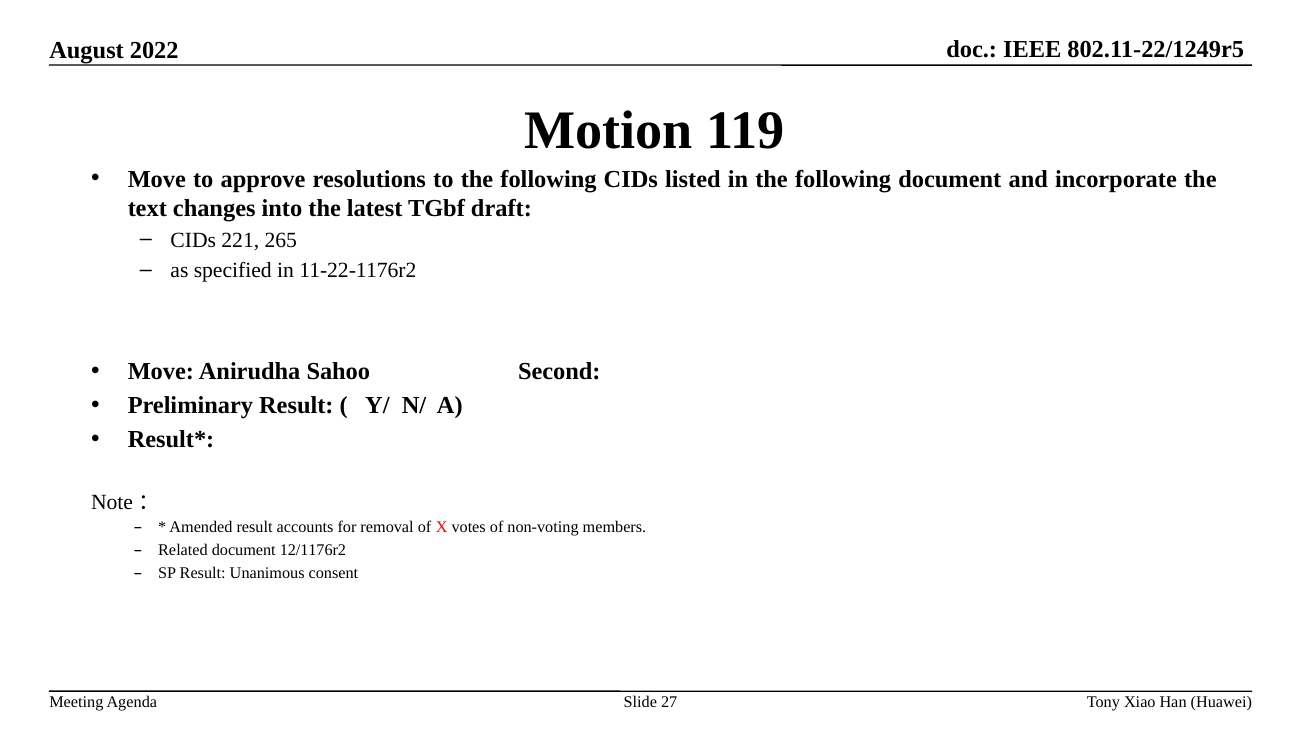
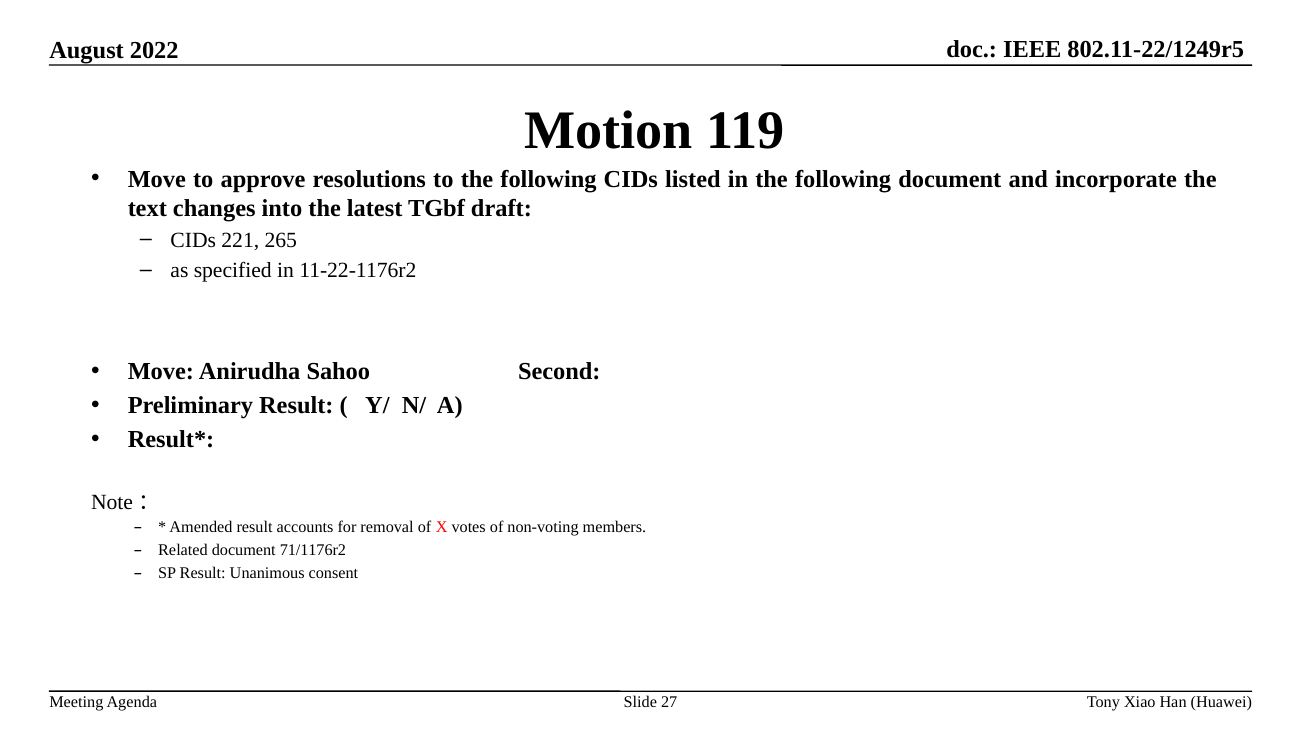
12/1176r2: 12/1176r2 -> 71/1176r2
